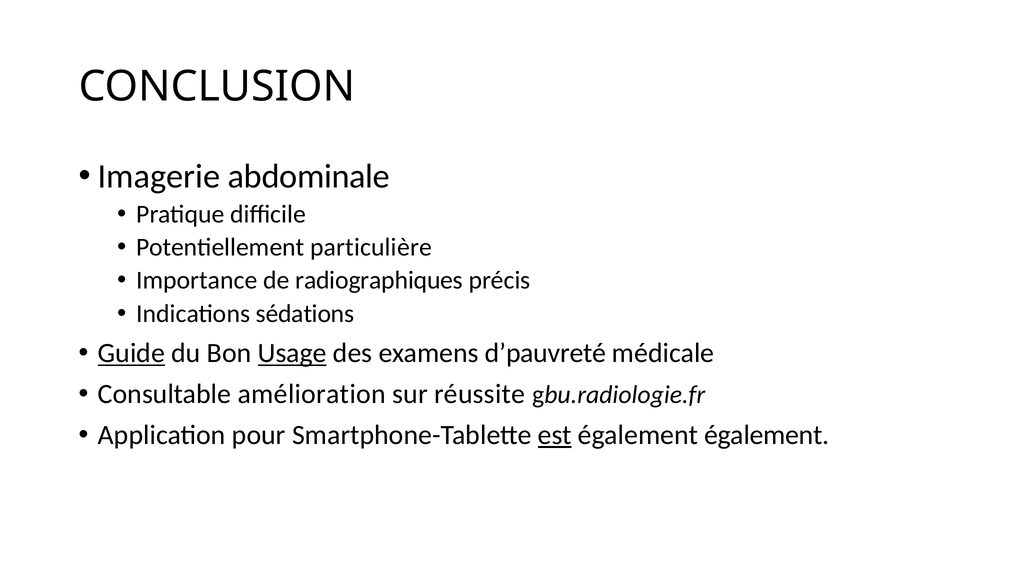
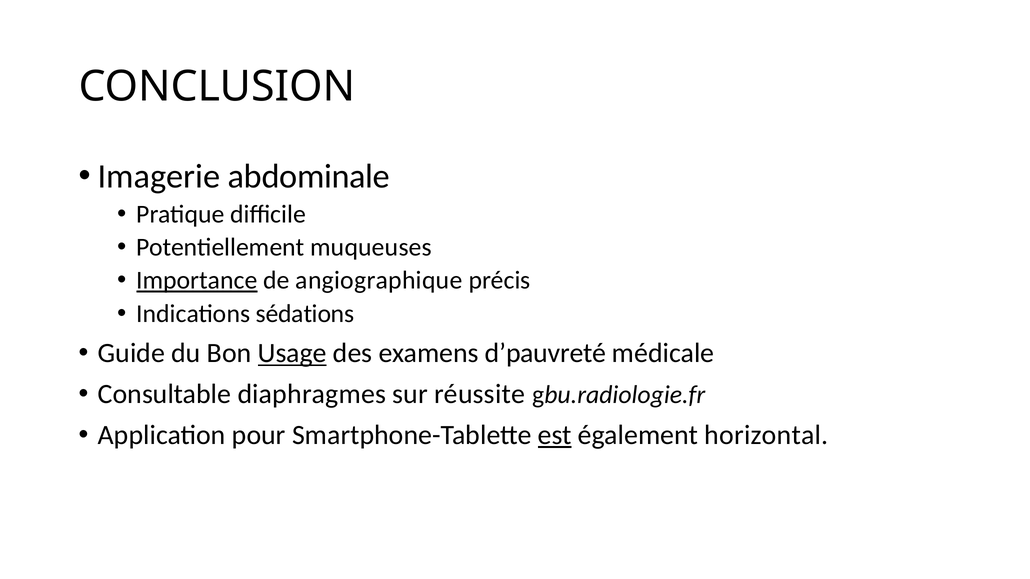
particulière: particulière -> muqueuses
Importance underline: none -> present
radiographiques: radiographiques -> angiographique
Guide underline: present -> none
amélioration: amélioration -> diaphragmes
également également: également -> horizontal
